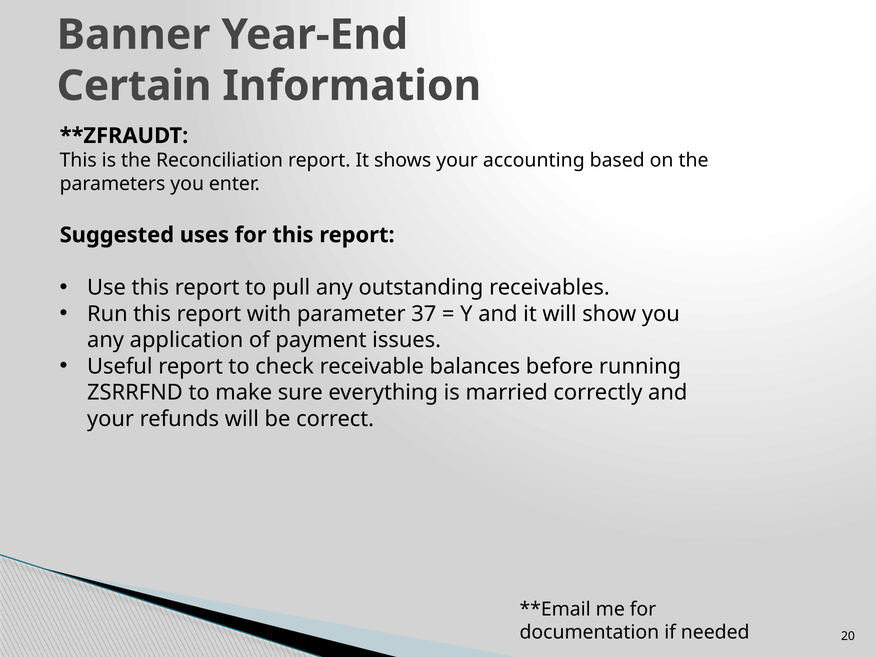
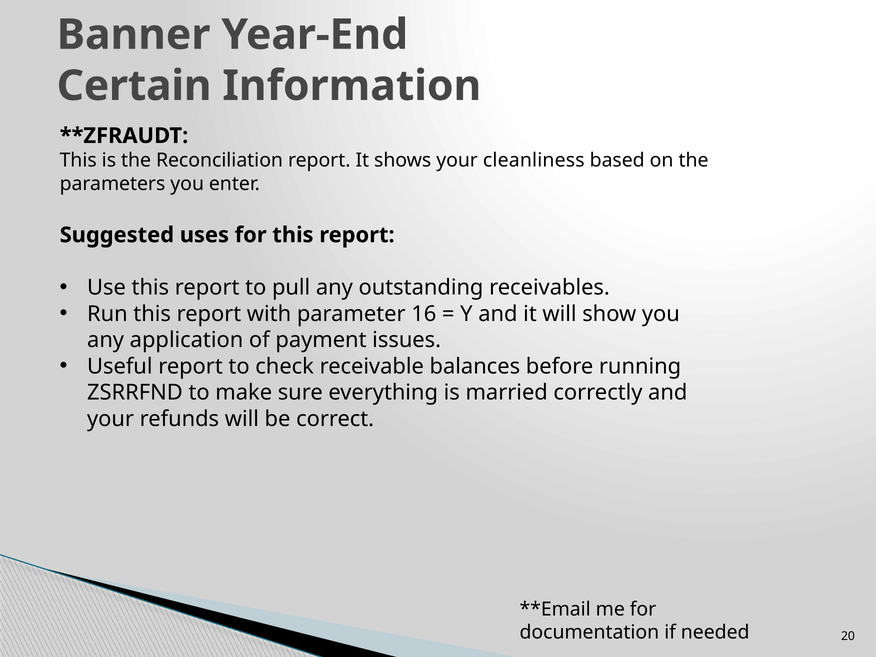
accounting: accounting -> cleanliness
37: 37 -> 16
